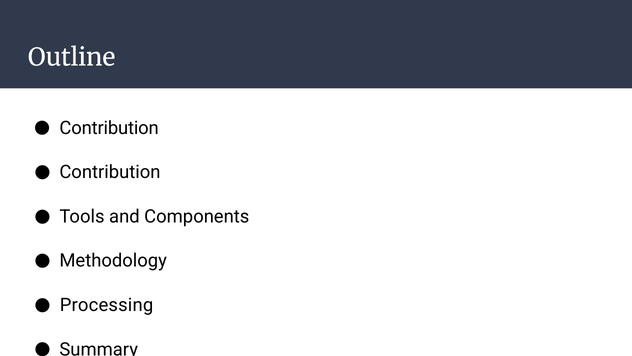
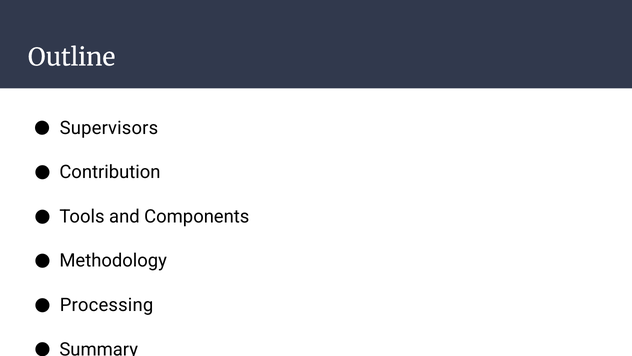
Contribution at (109, 128): Contribution -> Supervisors
